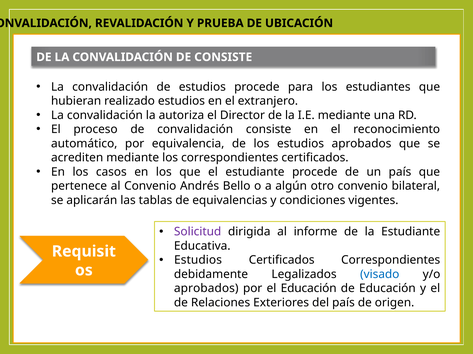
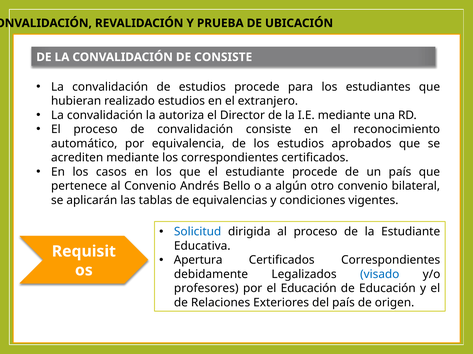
Solicitud colour: purple -> blue
al informe: informe -> proceso
Estudios at (198, 261): Estudios -> Apertura
aprobados at (206, 289): aprobados -> profesores
